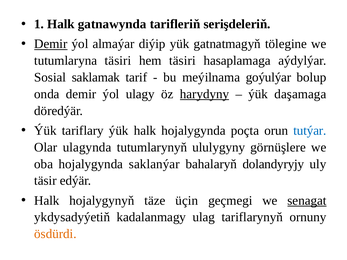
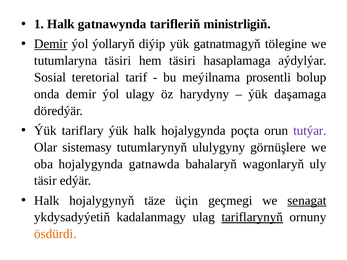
serişdeleriň: serişdeleriň -> ministrligiň
almaýar: almaýar -> ýollaryň
saklamak: saklamak -> teretorial
goýulýar: goýulýar -> prosentli
harydyny underline: present -> none
tutýar colour: blue -> purple
ulagynda: ulagynda -> sistemasy
saklanýar: saklanýar -> gatnawda
dolandyryjy: dolandyryjy -> wagonlaryň
tariflarynyň underline: none -> present
